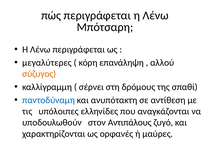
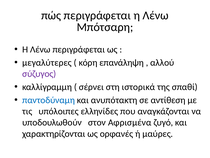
σύζυγος colour: orange -> purple
δρόμους: δρόμους -> ιστορικά
Αντιπάλους: Αντιπάλους -> Αφρισμένα
